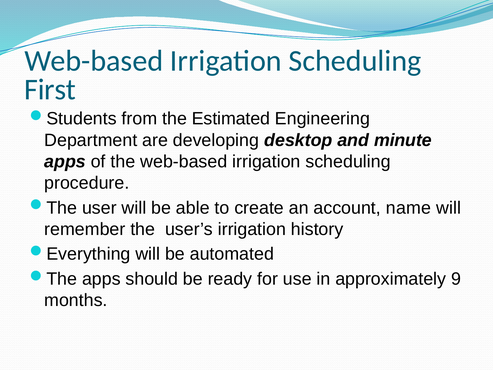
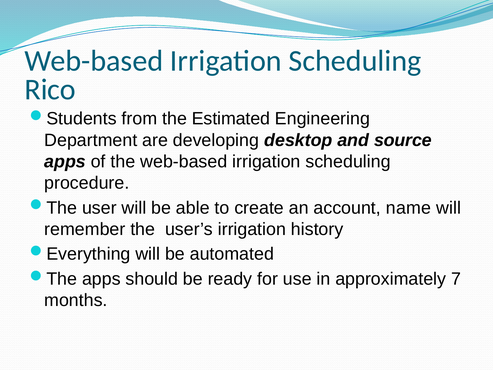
First: First -> Rico
minute: minute -> source
9: 9 -> 7
